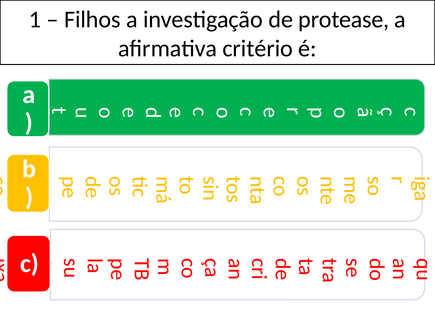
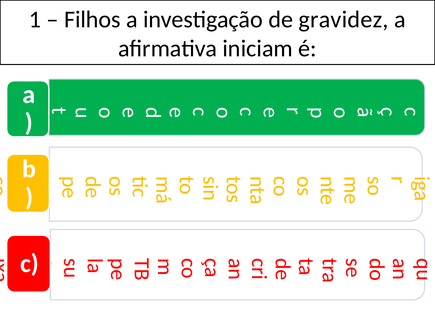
protease: protease -> gravidez
critério: critério -> iniciam
